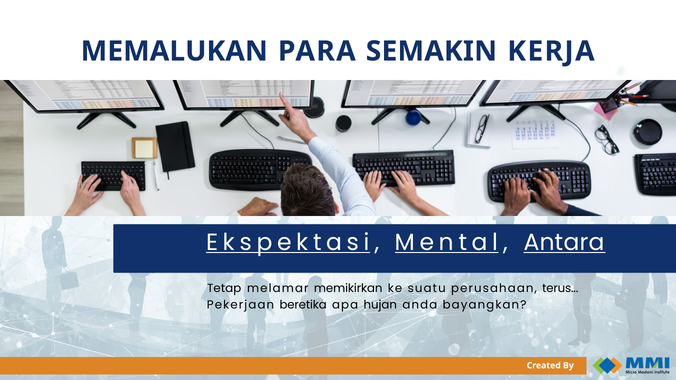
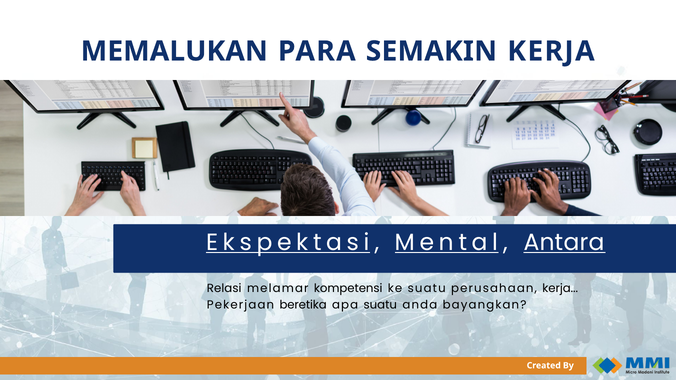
Tetap: Tetap -> Relasi
memikirkan: memikirkan -> kompetensi
perusahaan terus: terus -> kerja
apa hujan: hujan -> suatu
